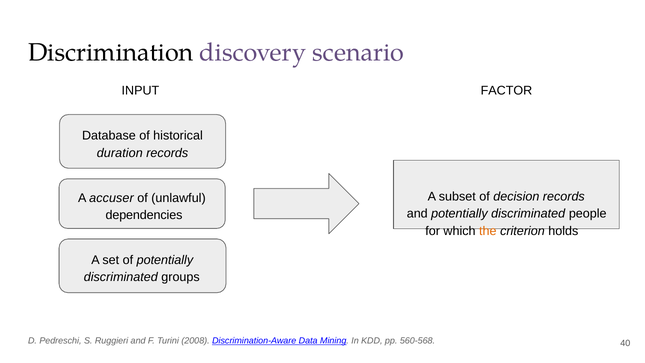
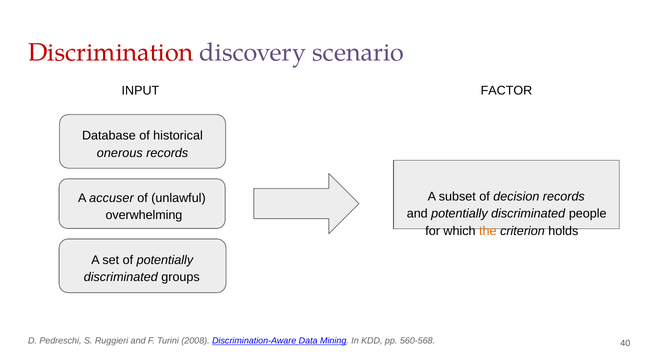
Discrimination colour: black -> red
duration: duration -> onerous
dependencies: dependencies -> overwhelming
